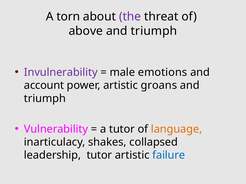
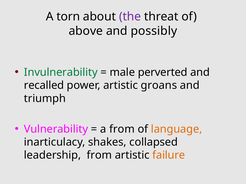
triumph at (154, 31): triumph -> possibly
Invulnerability colour: purple -> green
emotions: emotions -> perverted
account: account -> recalled
a tutor: tutor -> from
leadership tutor: tutor -> from
failure colour: blue -> orange
